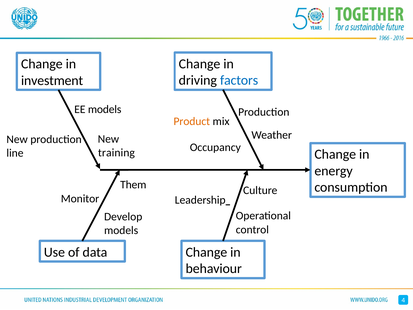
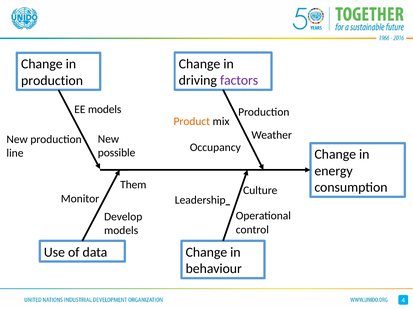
factors colour: blue -> purple
investment at (52, 81): investment -> production
training: training -> possible
